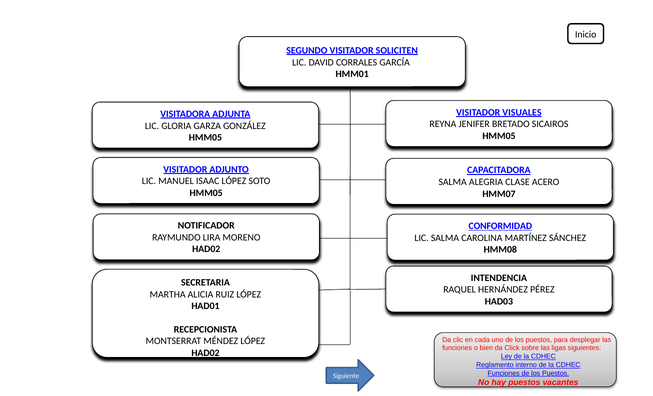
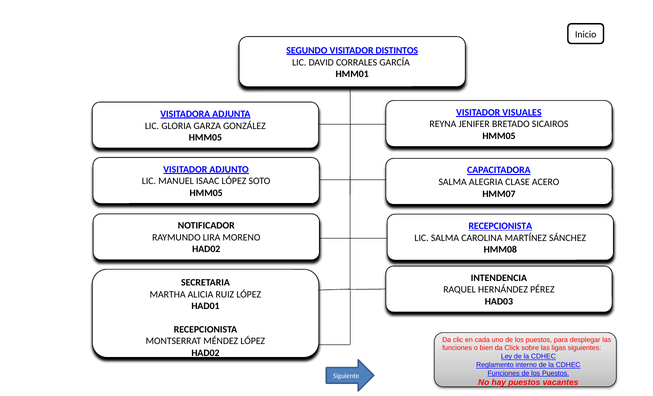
SOLICITEN: SOLICITEN -> DISTINTOS
CONFORMIDAD at (500, 226): CONFORMIDAD -> RECEPCIONISTA
